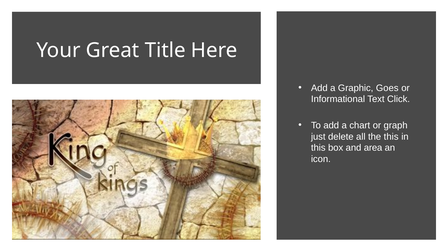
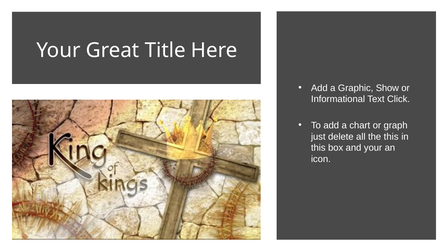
Goes: Goes -> Show
and area: area -> your
